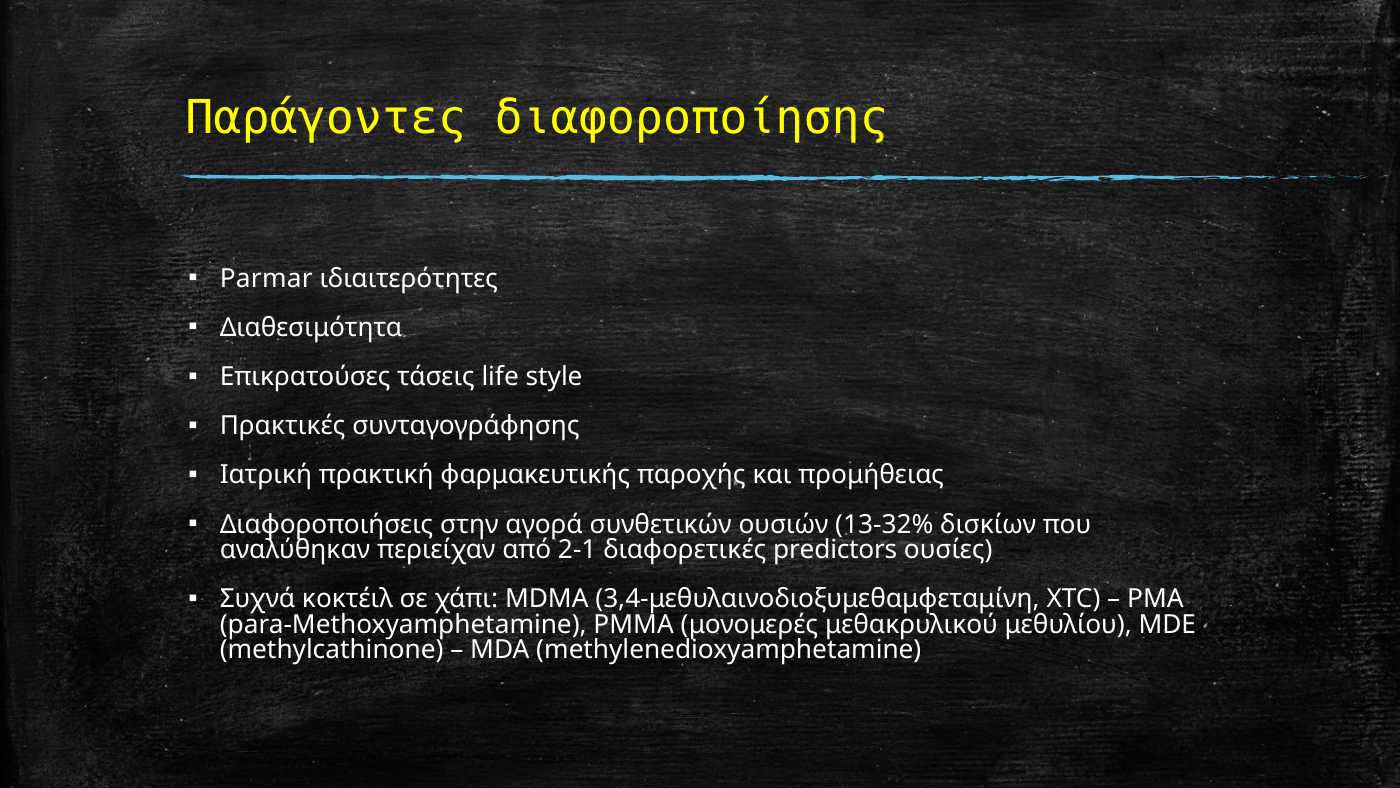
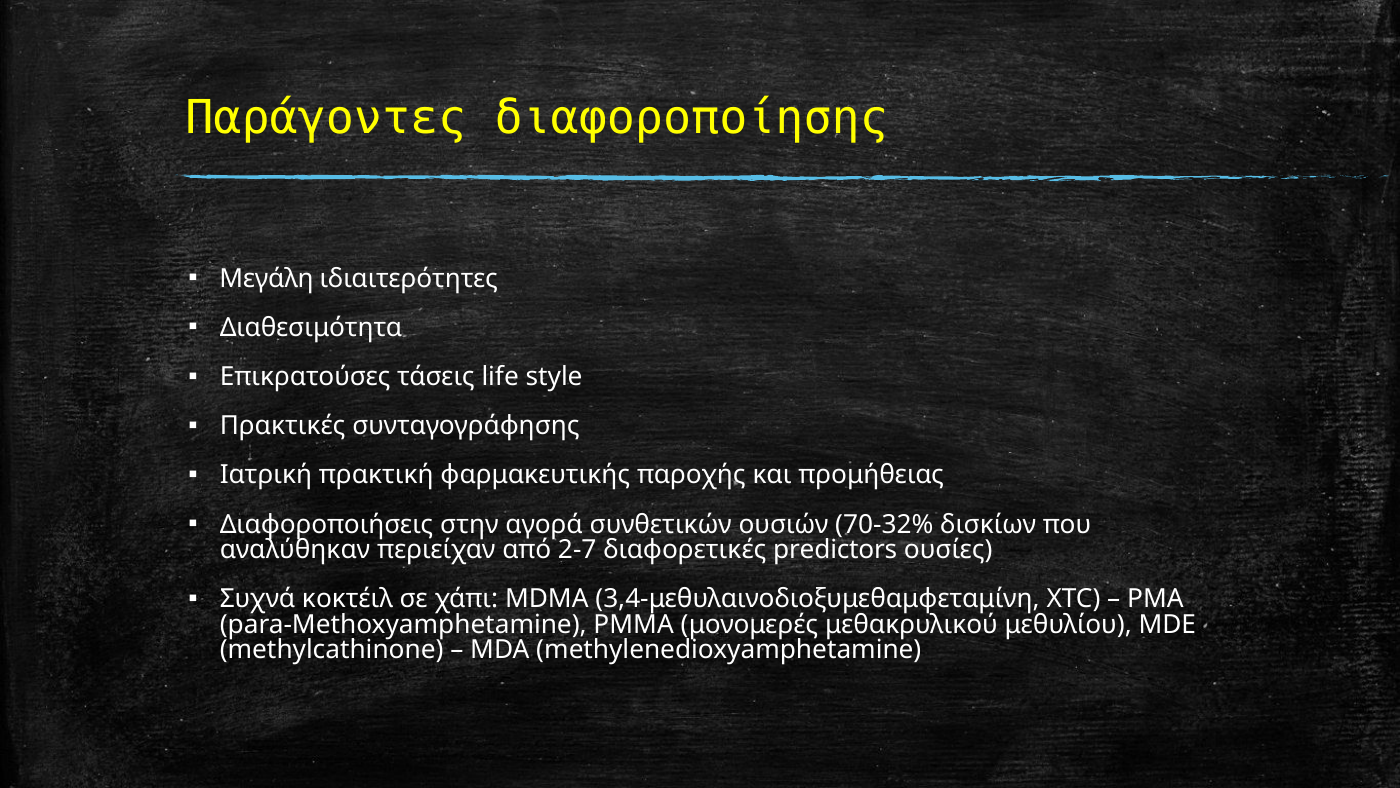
Parmar: Parmar -> Μεγάλη
13-32%: 13-32% -> 70-32%
2-1: 2-1 -> 2-7
